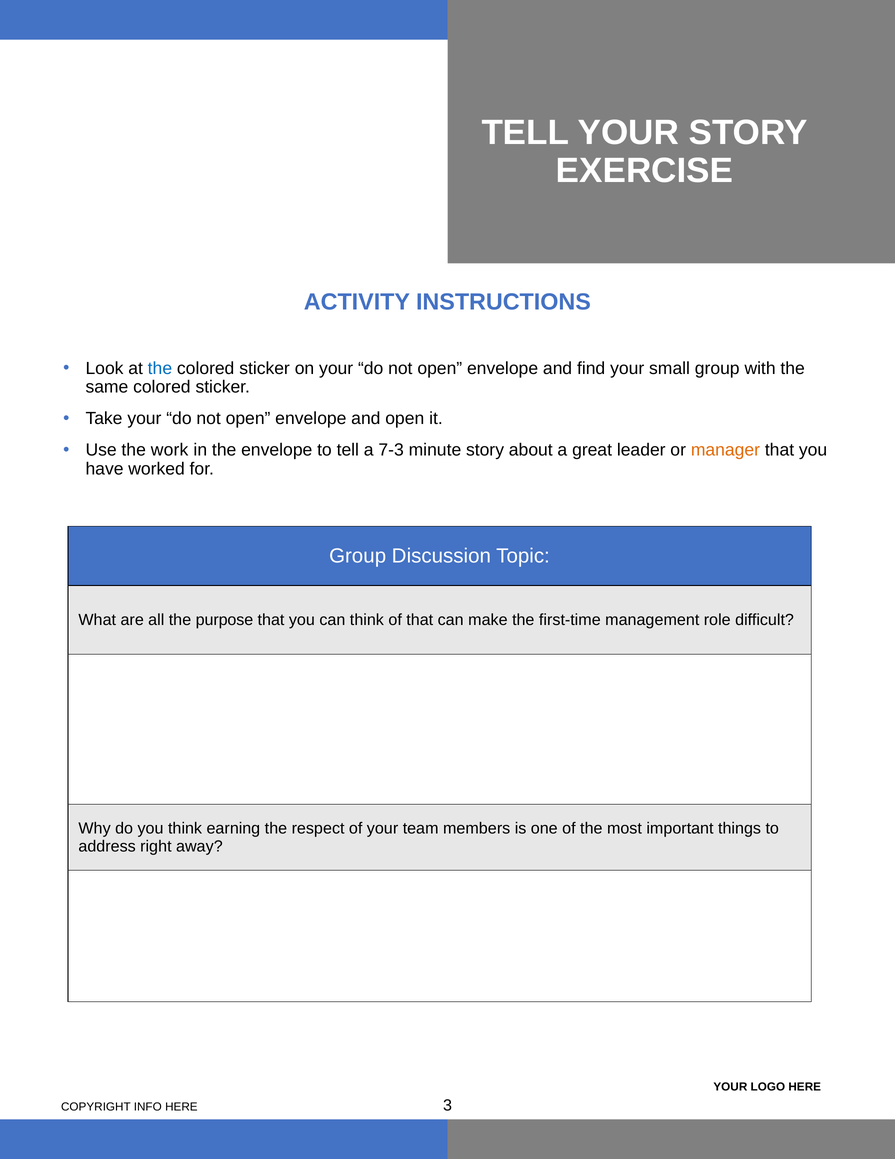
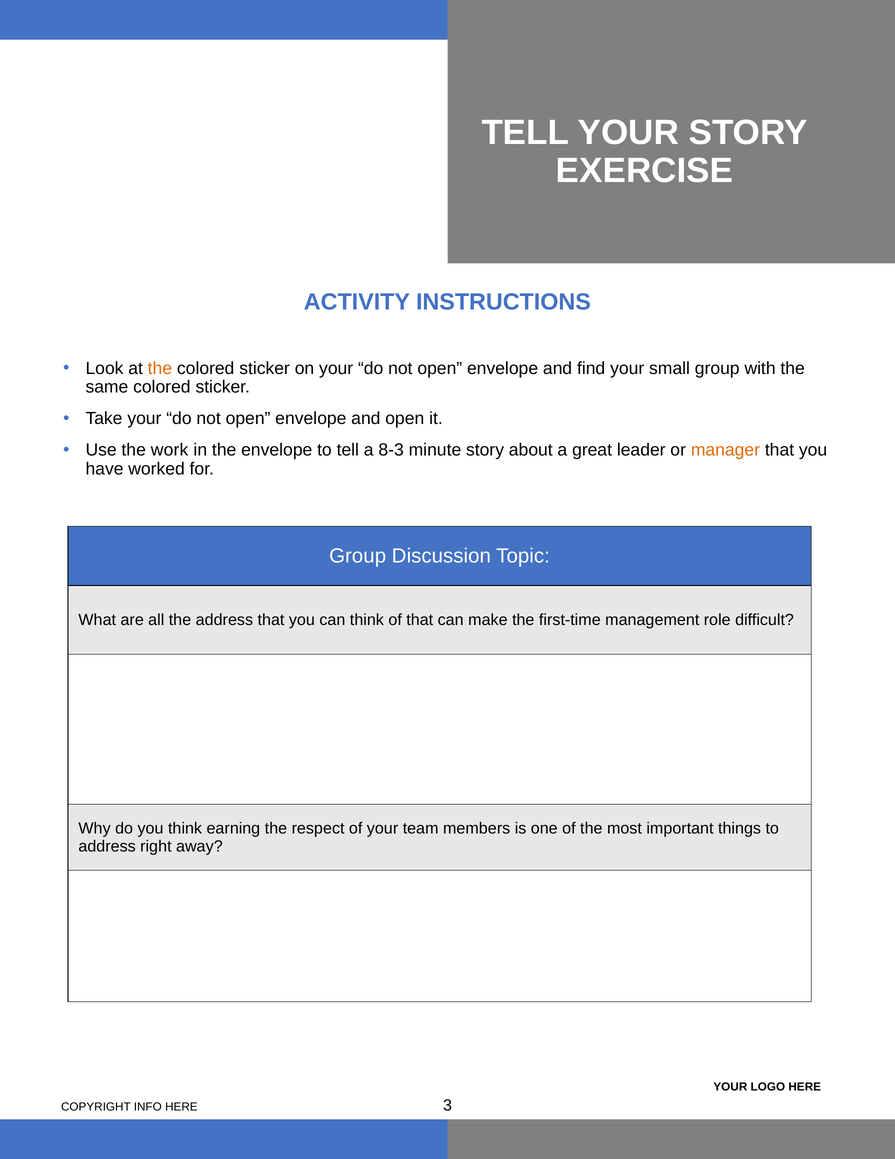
the at (160, 368) colour: blue -> orange
7-3: 7-3 -> 8-3
the purpose: purpose -> address
